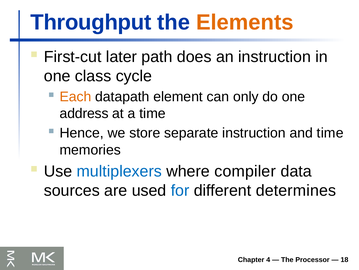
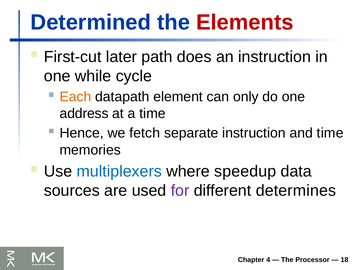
Throughput: Throughput -> Determined
Elements colour: orange -> red
class: class -> while
store: store -> fetch
compiler: compiler -> speedup
for colour: blue -> purple
